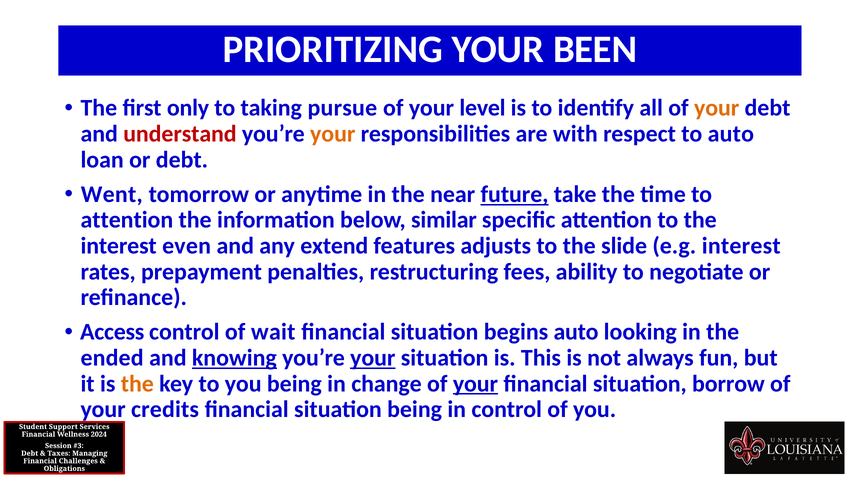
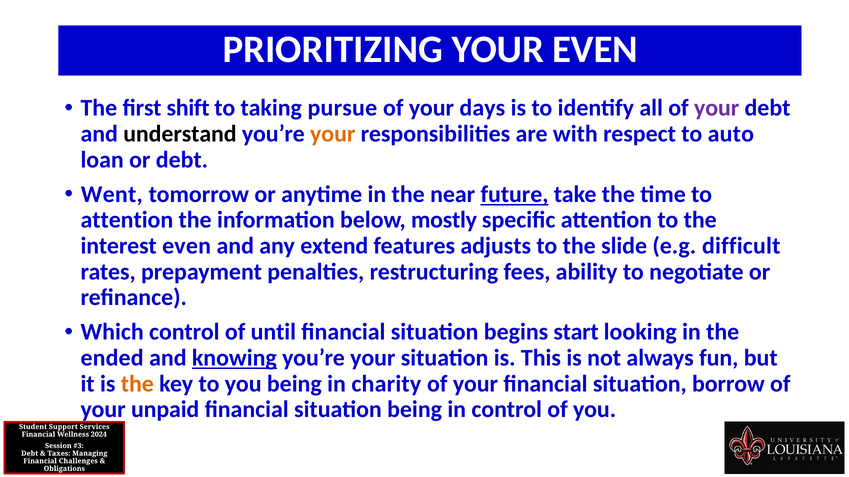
YOUR BEEN: BEEN -> EVEN
only: only -> shift
level: level -> days
your at (717, 108) colour: orange -> purple
understand colour: red -> black
similar: similar -> mostly
e.g interest: interest -> difficult
Access: Access -> Which
wait: wait -> until
begins auto: auto -> start
your at (373, 358) underline: present -> none
change: change -> charity
your at (475, 384) underline: present -> none
credits: credits -> unpaid
